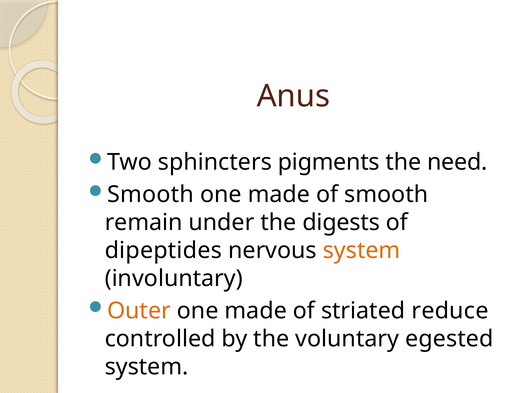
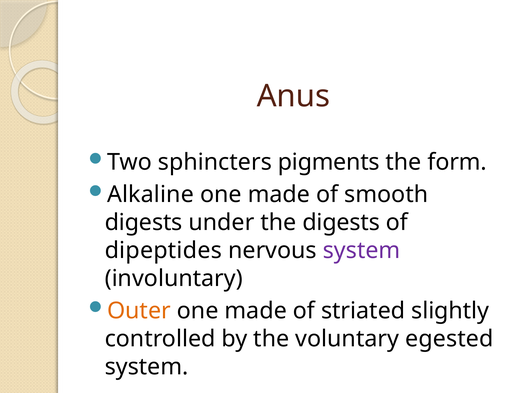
need: need -> form
Smooth at (150, 195): Smooth -> Alkaline
remain at (144, 223): remain -> digests
system at (362, 251) colour: orange -> purple
reduce: reduce -> slightly
